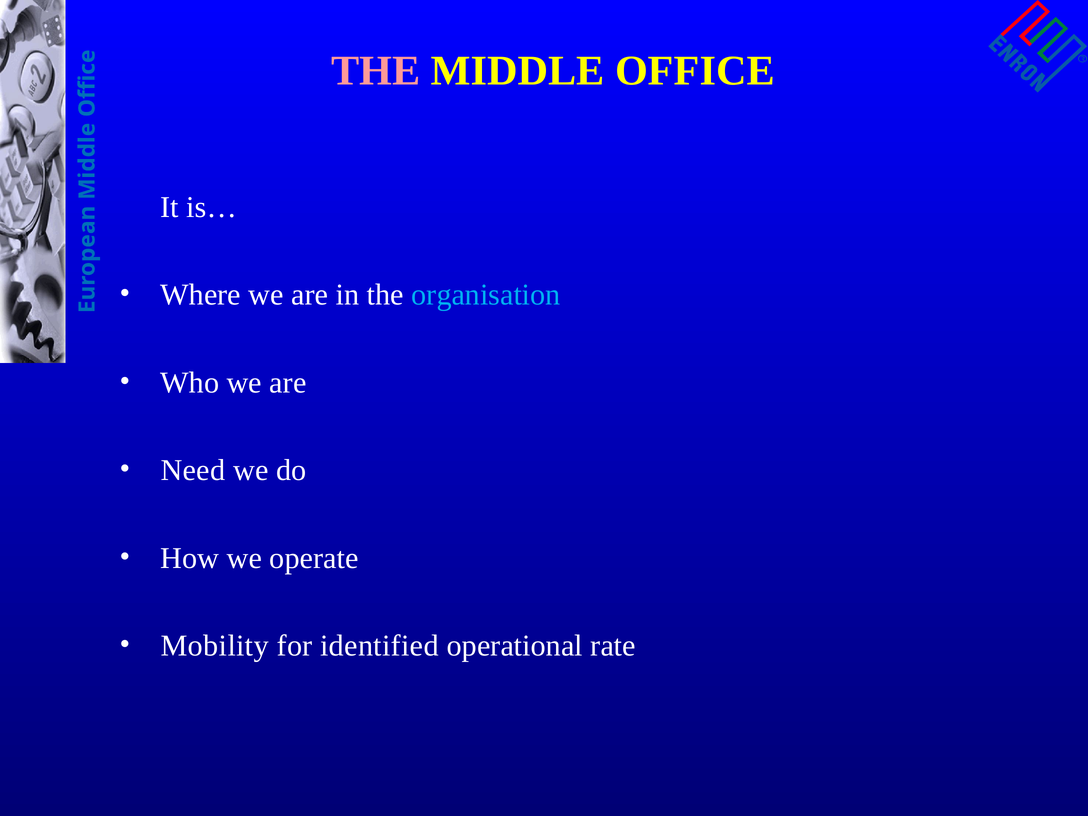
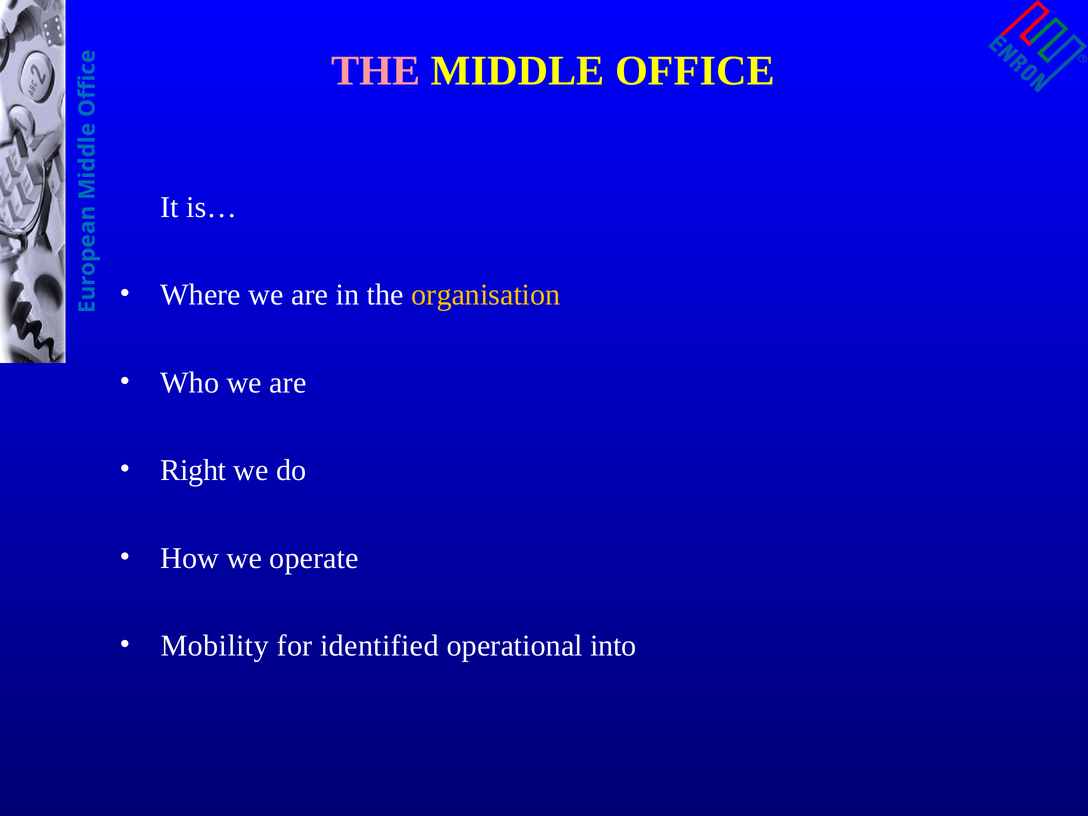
organisation colour: light blue -> yellow
Need: Need -> Right
rate: rate -> into
